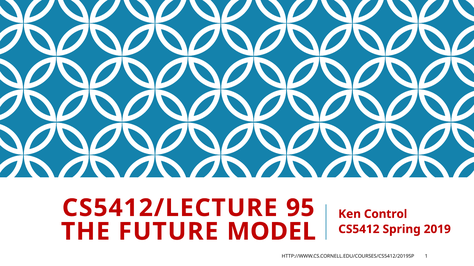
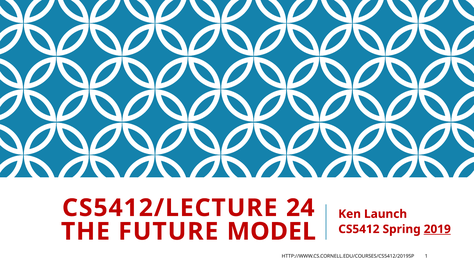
95: 95 -> 24
Control: Control -> Launch
2019 underline: none -> present
